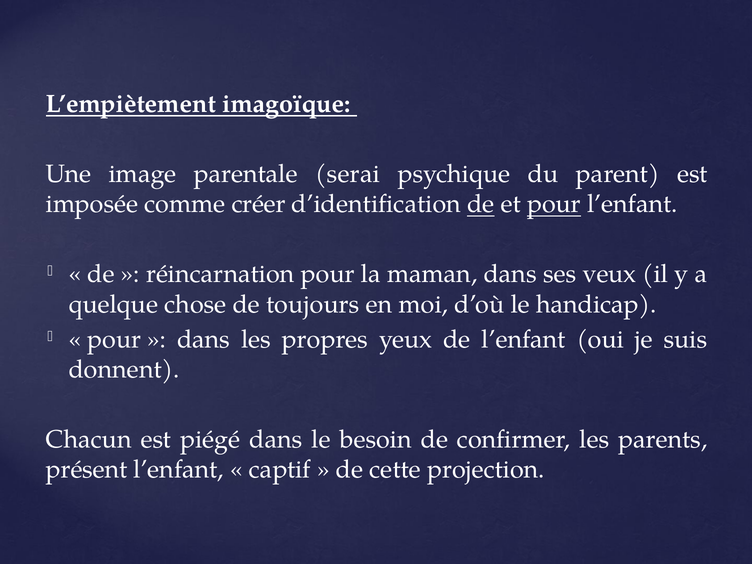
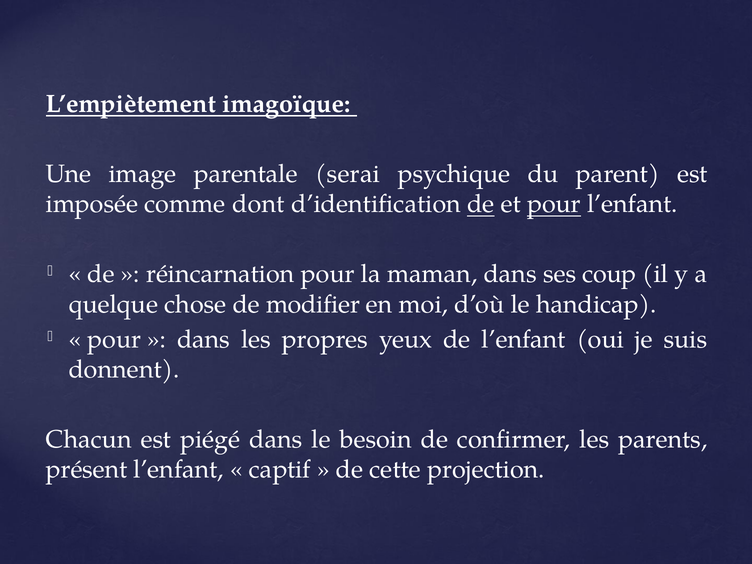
créer: créer -> dont
veux: veux -> coup
toujours: toujours -> modifier
